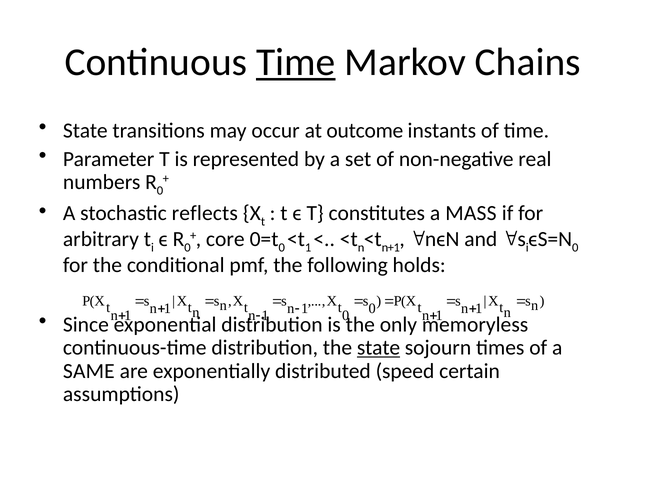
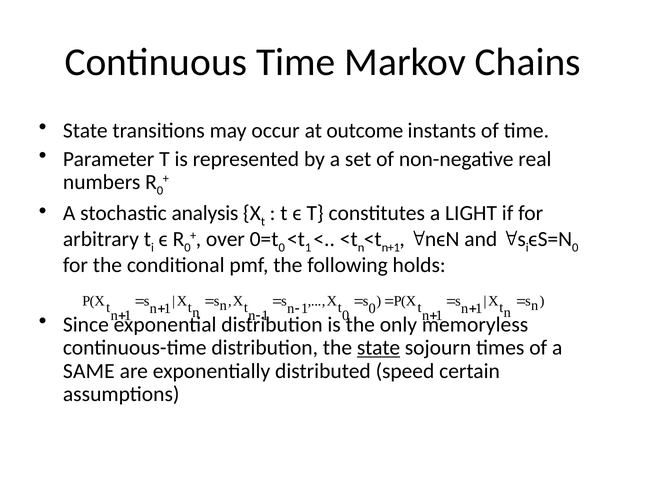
Time at (296, 63) underline: present -> none
reflects: reflects -> analysis
MASS: MASS -> LIGHT
core: core -> over
